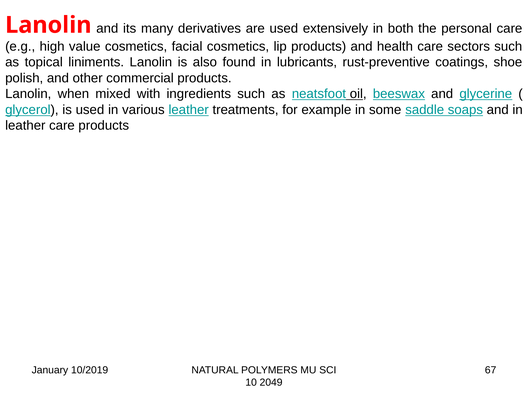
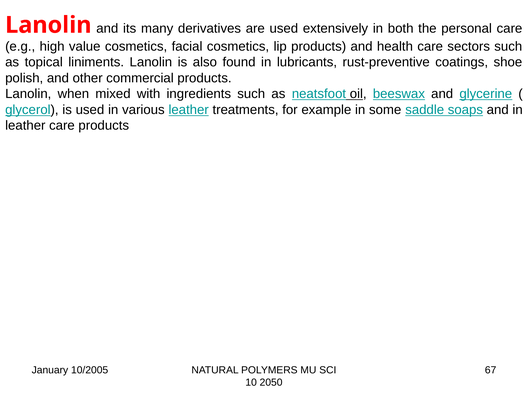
10/2019: 10/2019 -> 10/2005
2049: 2049 -> 2050
